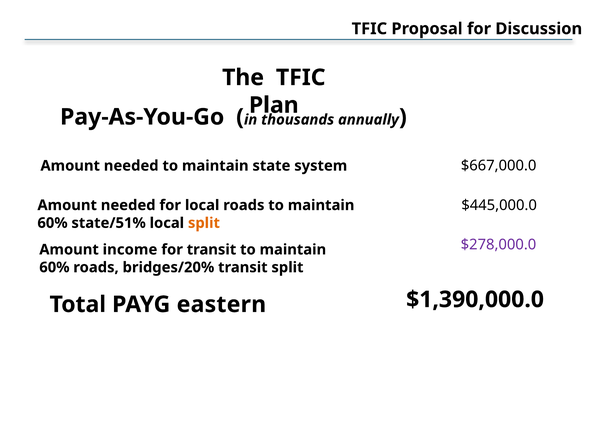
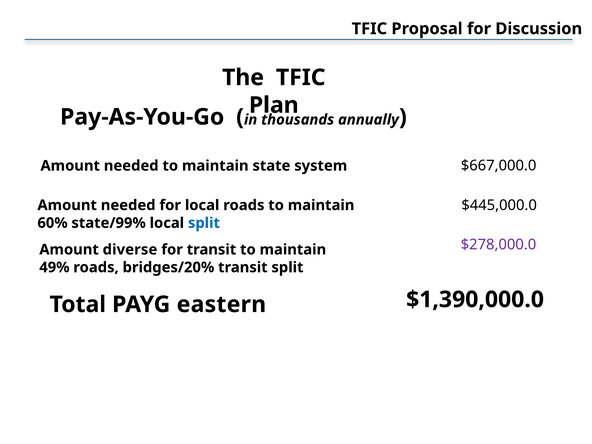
state/51%: state/51% -> state/99%
split at (204, 223) colour: orange -> blue
income: income -> diverse
60% at (54, 267): 60% -> 49%
